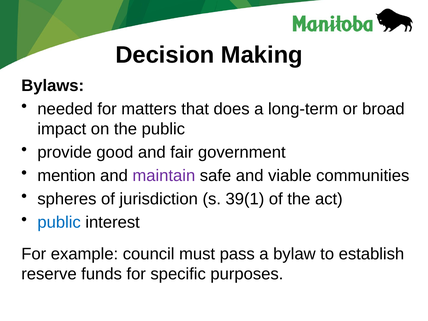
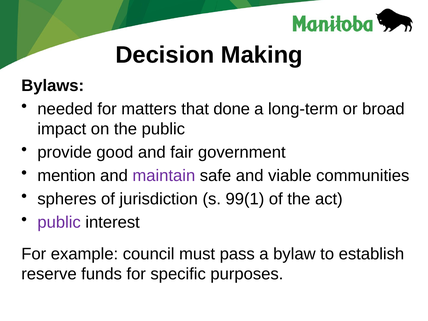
does: does -> done
39(1: 39(1 -> 99(1
public at (59, 222) colour: blue -> purple
